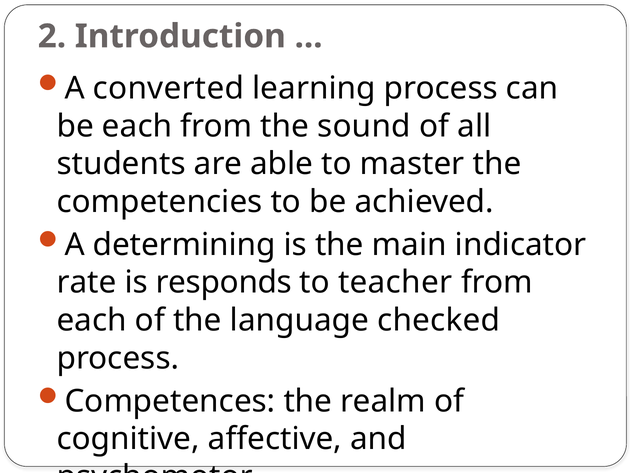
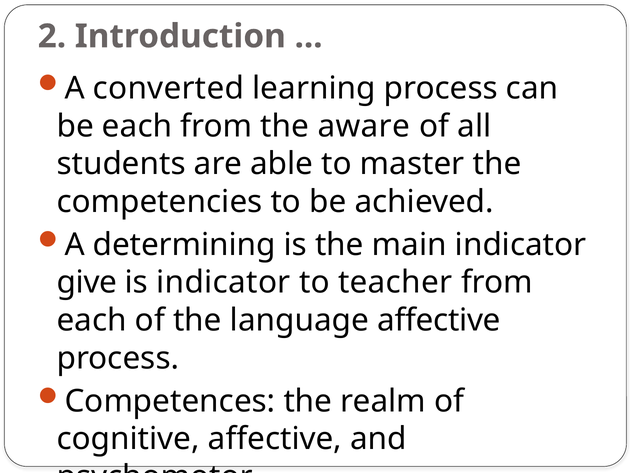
sound: sound -> aware
rate: rate -> give
is responds: responds -> indicator
language checked: checked -> affective
